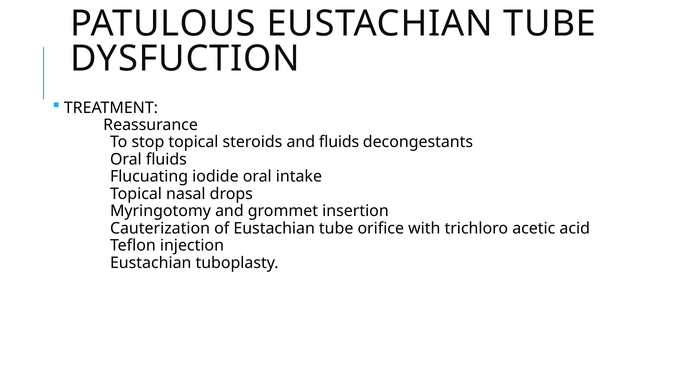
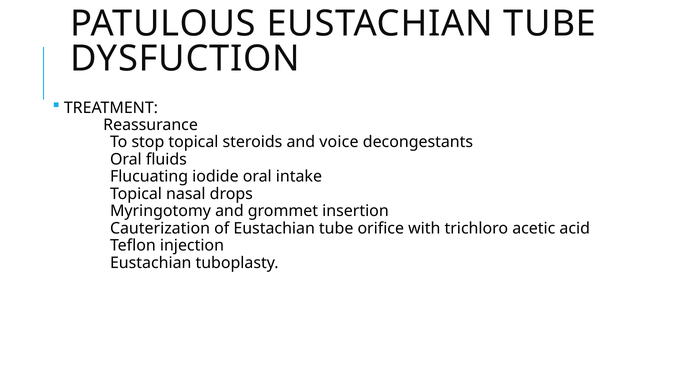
and fluids: fluids -> voice
